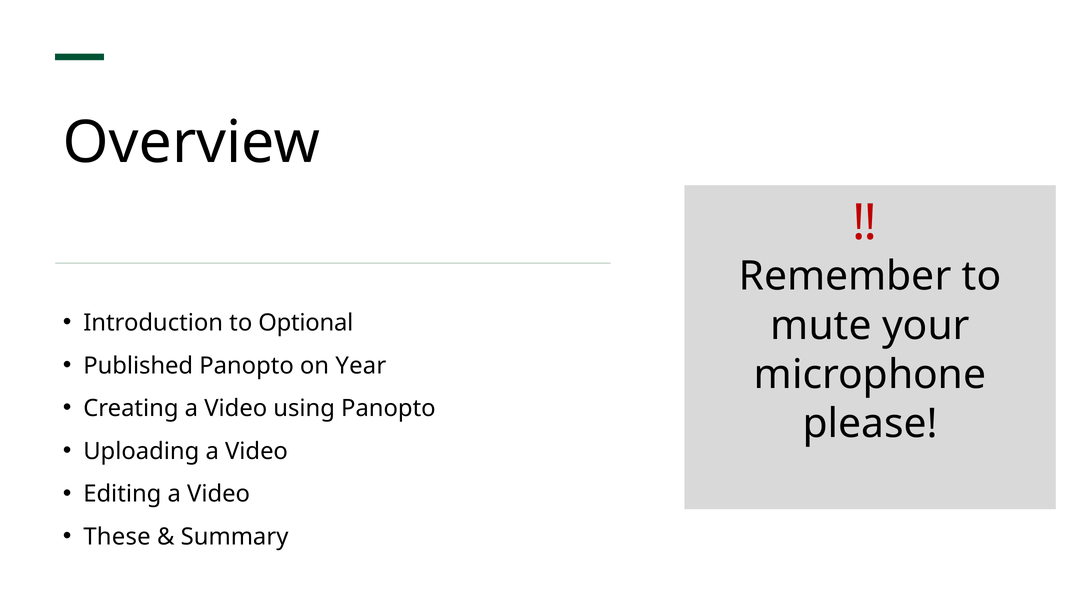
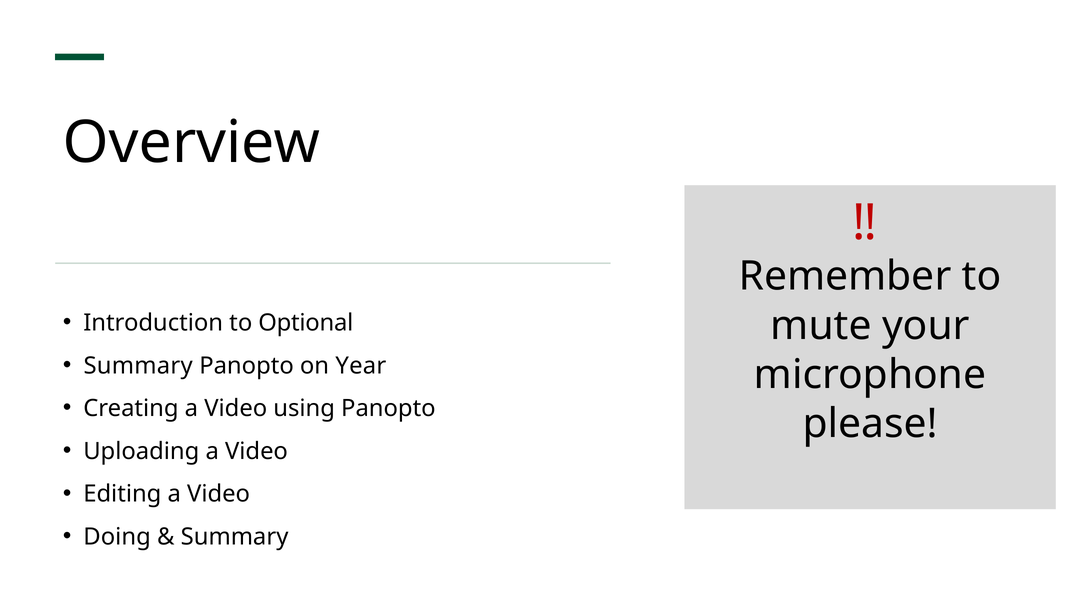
Published at (138, 365): Published -> Summary
These: These -> Doing
